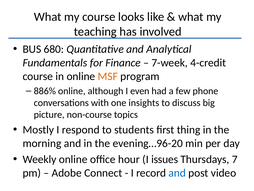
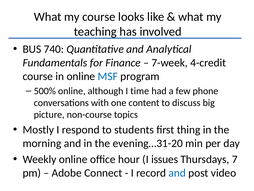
680: 680 -> 740
MSF colour: orange -> blue
886%: 886% -> 500%
even: even -> time
insights: insights -> content
evening…96-20: evening…96-20 -> evening…31-20
